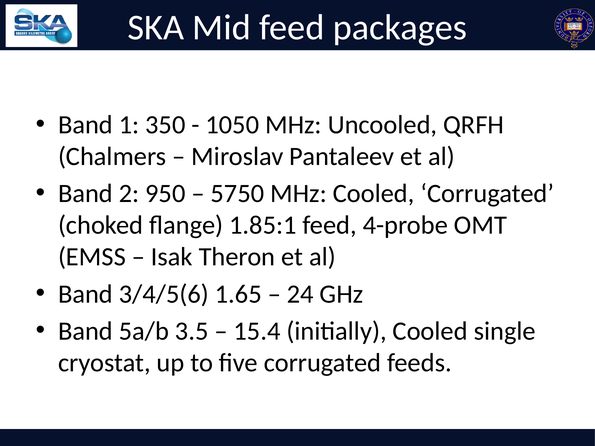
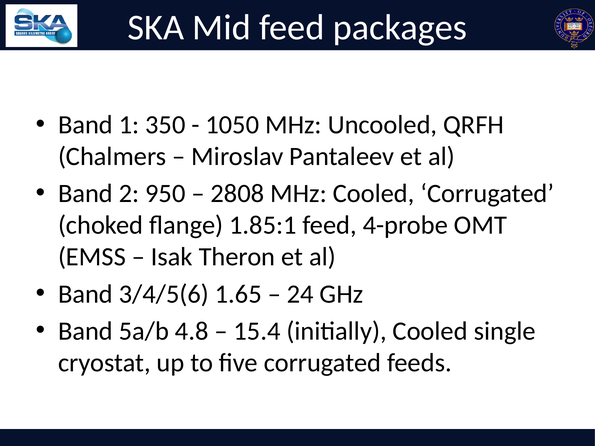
5750: 5750 -> 2808
3.5: 3.5 -> 4.8
